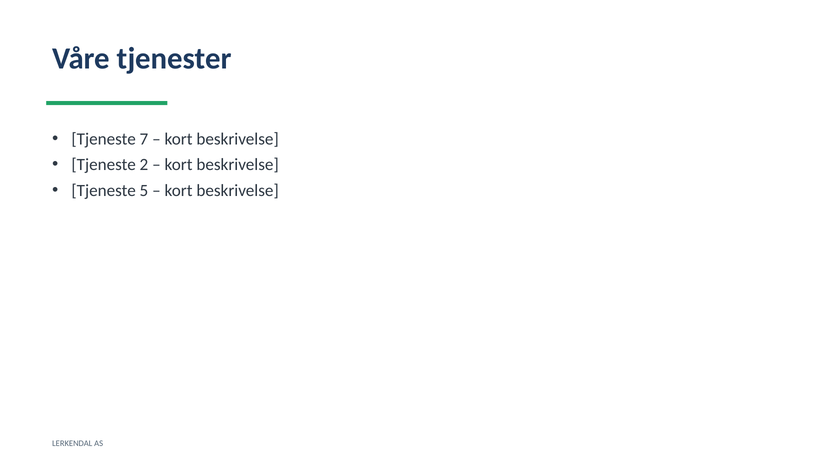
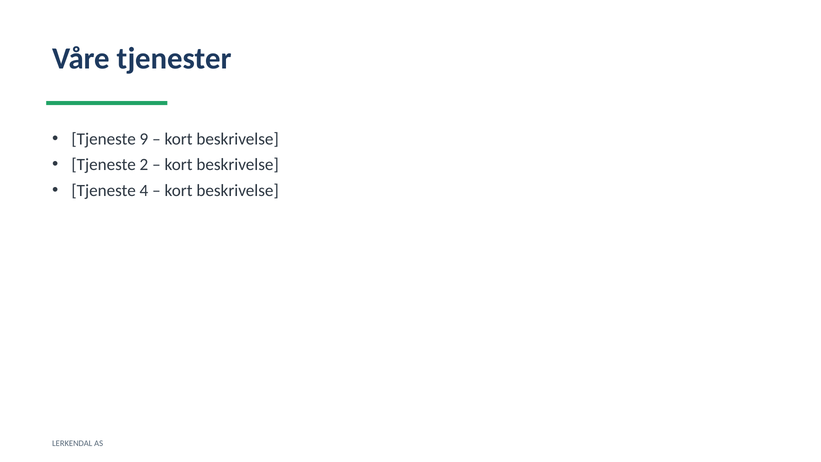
7: 7 -> 9
5: 5 -> 4
